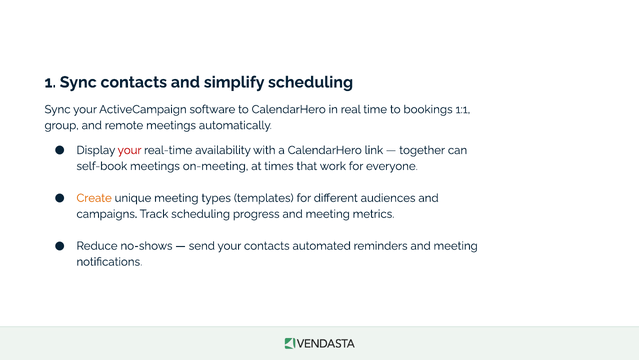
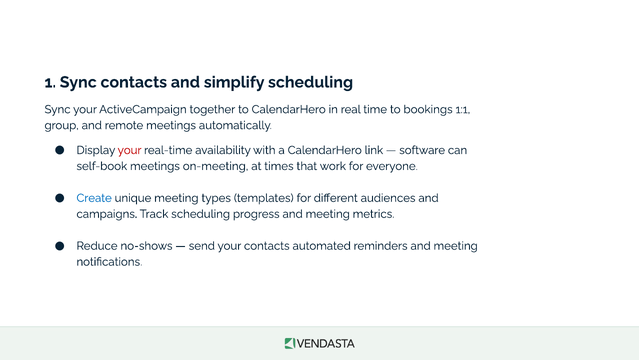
software: software -> together
together: together -> software
Create colour: orange -> blue
